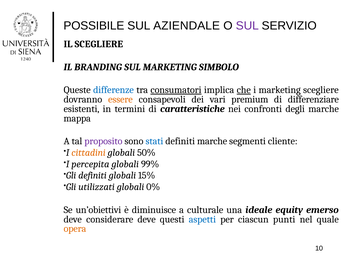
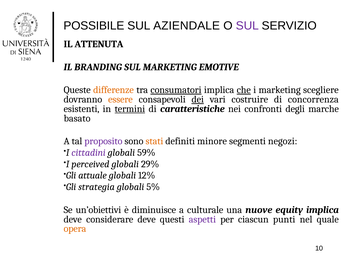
IL SCEGLIERE: SCEGLIERE -> ATTENUTA
SIMBOLO: SIMBOLO -> EMOTIVE
differenze colour: blue -> orange
dei underline: none -> present
premium: premium -> costruire
differenziare: differenziare -> concorrenza
termini underline: none -> present
mappa: mappa -> basato
stati colour: blue -> orange
definiti marche: marche -> minore
cliente: cliente -> negozi
cittadini colour: orange -> purple
50%: 50% -> 59%
percepita: percepita -> perceived
99%: 99% -> 29%
Gli definiti: definiti -> attuale
15%: 15% -> 12%
utilizzati: utilizzati -> strategia
0%: 0% -> 5%
ideale: ideale -> nuove
equity emerso: emerso -> implica
aspetti colour: blue -> purple
